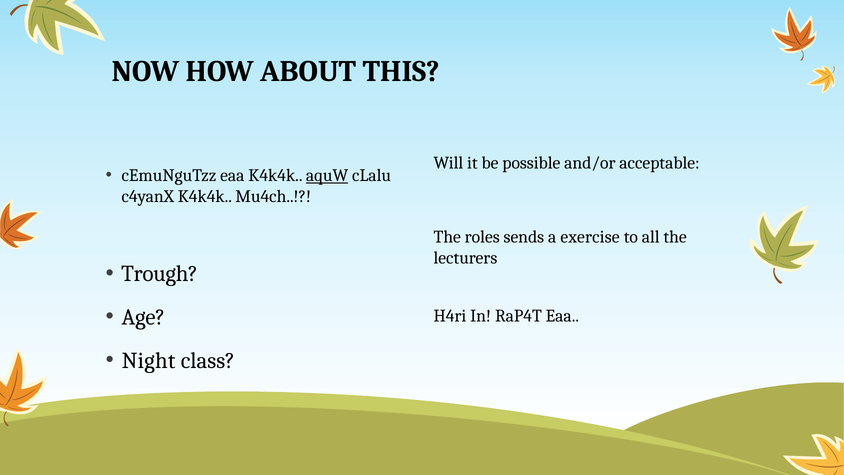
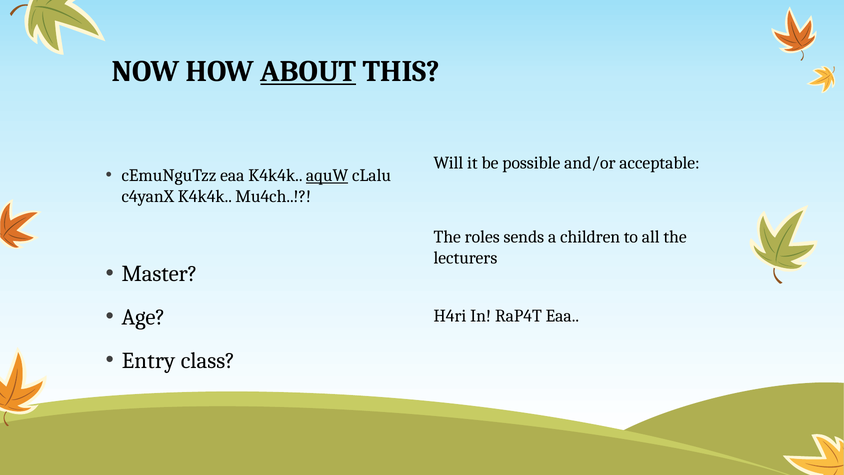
ABOUT underline: none -> present
exercise: exercise -> children
Trough: Trough -> Master
Night: Night -> Entry
